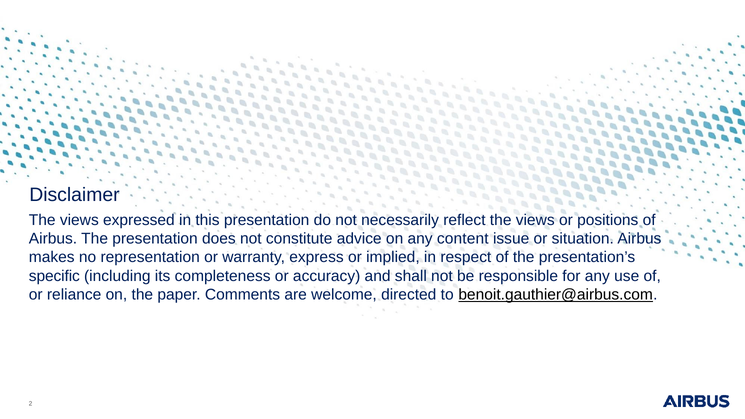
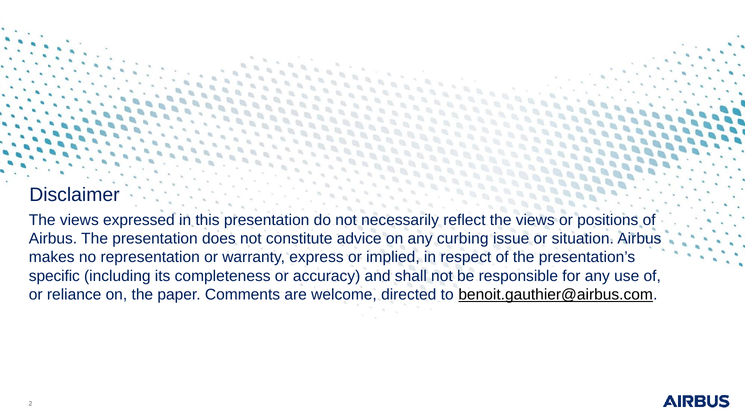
content: content -> curbing
